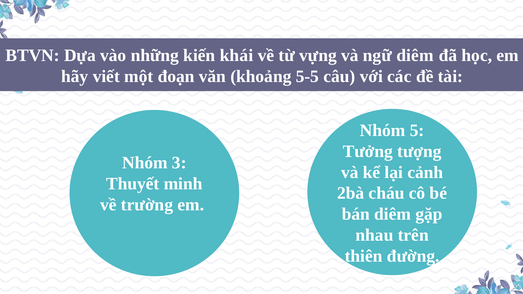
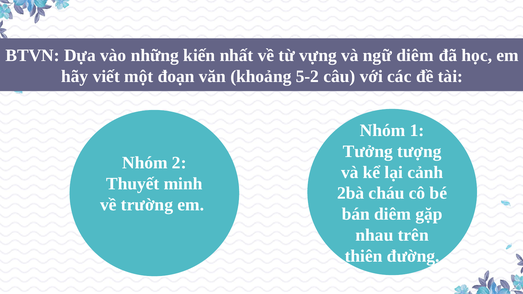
khái: khái -> nhất
5-5: 5-5 -> 5-2
5: 5 -> 1
3: 3 -> 2
